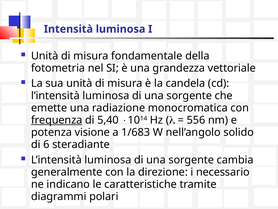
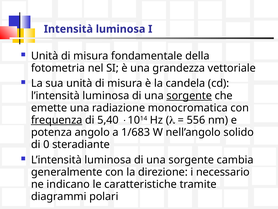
sorgente at (189, 95) underline: none -> present
visione: visione -> angolo
6: 6 -> 0
